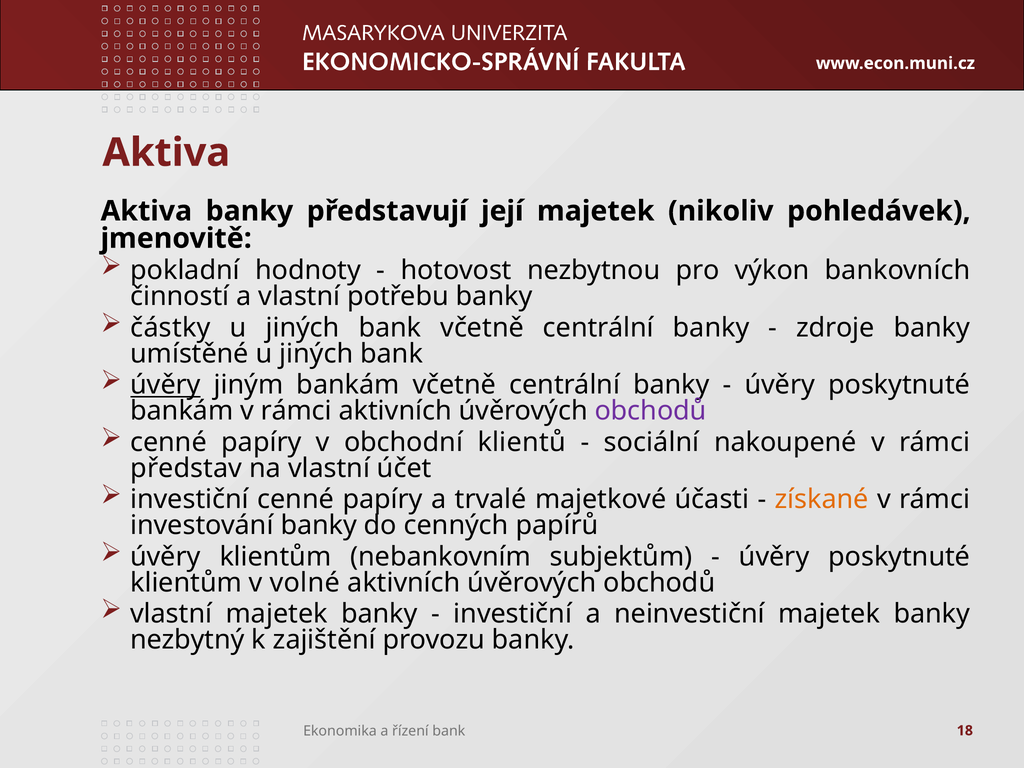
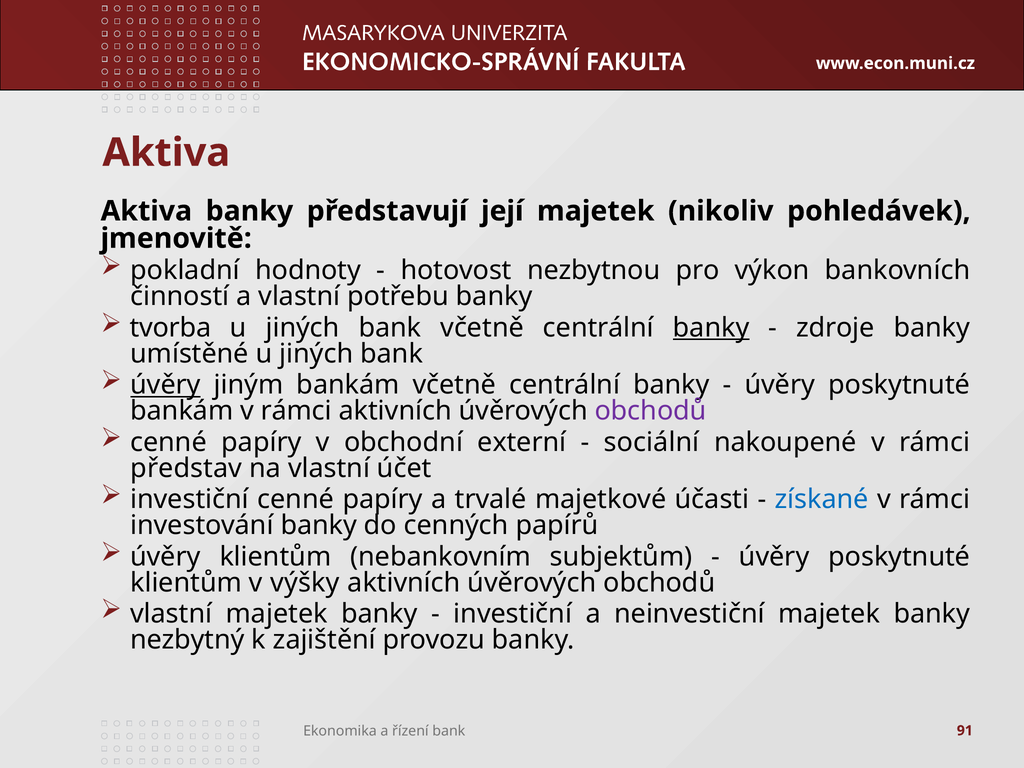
částky: částky -> tvorba
banky at (711, 328) underline: none -> present
klientů: klientů -> externí
získané colour: orange -> blue
volné: volné -> výšky
18: 18 -> 91
